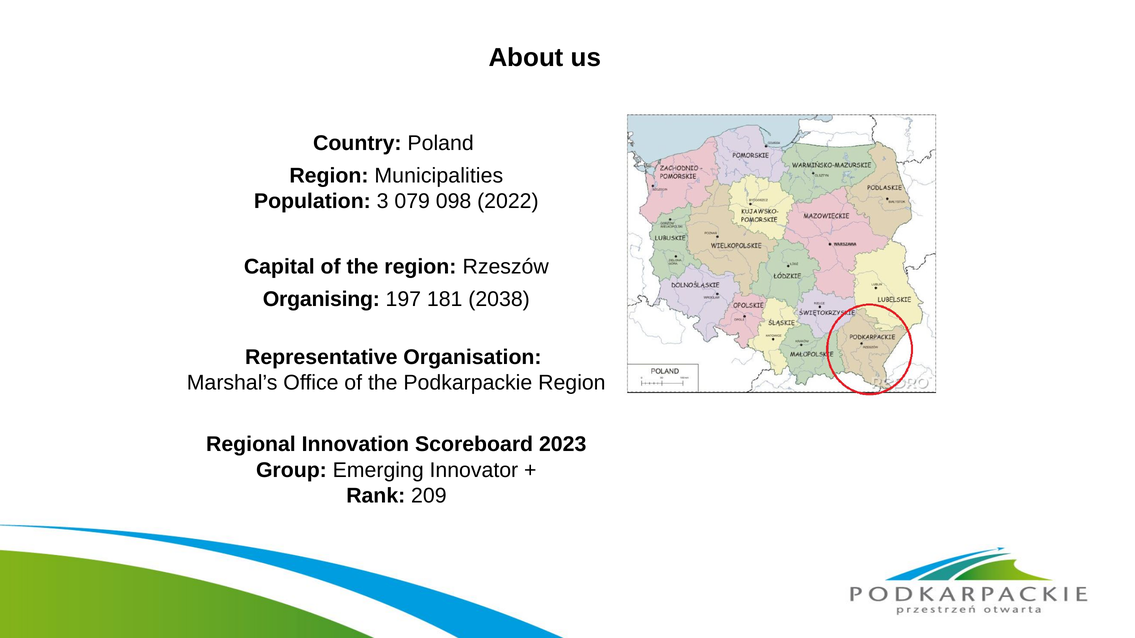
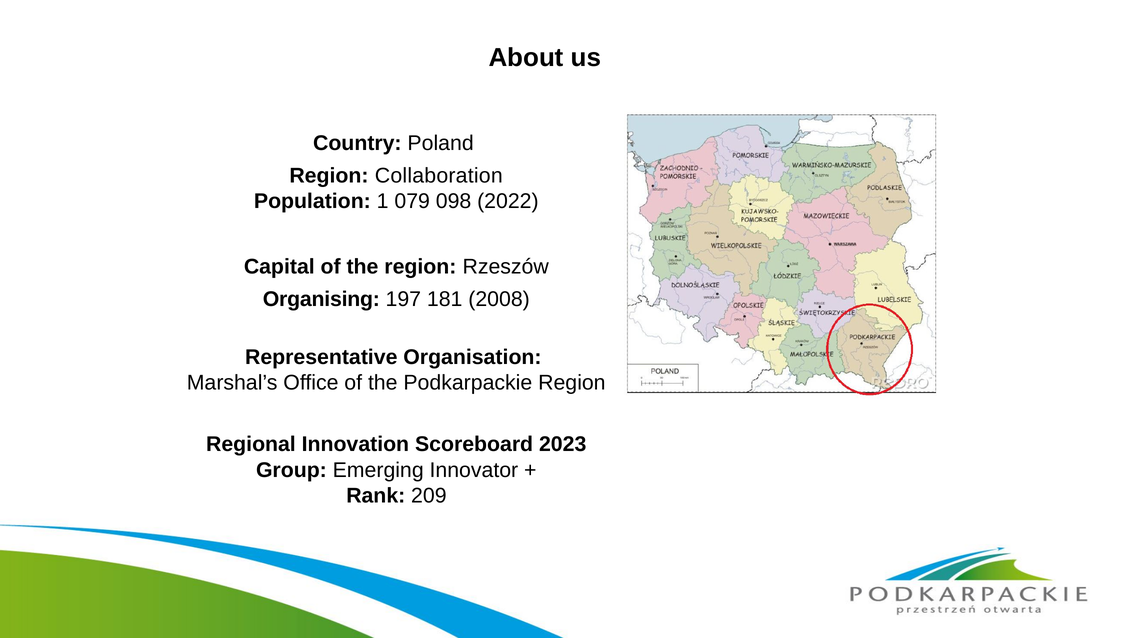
Municipalities: Municipalities -> Collaboration
3: 3 -> 1
2038: 2038 -> 2008
